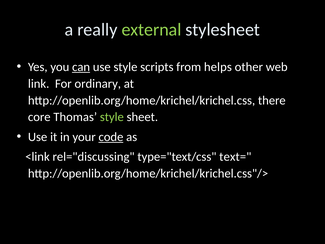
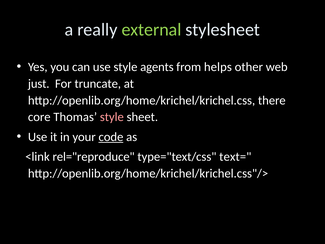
can underline: present -> none
scripts: scripts -> agents
link: link -> just
ordinary: ordinary -> truncate
style at (112, 117) colour: light green -> pink
rel="discussing: rel="discussing -> rel="reproduce
